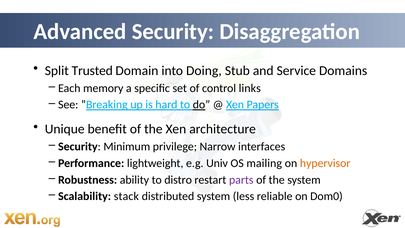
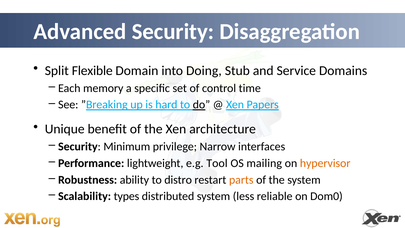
Trusted: Trusted -> Flexible
links: links -> time
Univ: Univ -> Tool
parts colour: purple -> orange
stack: stack -> types
